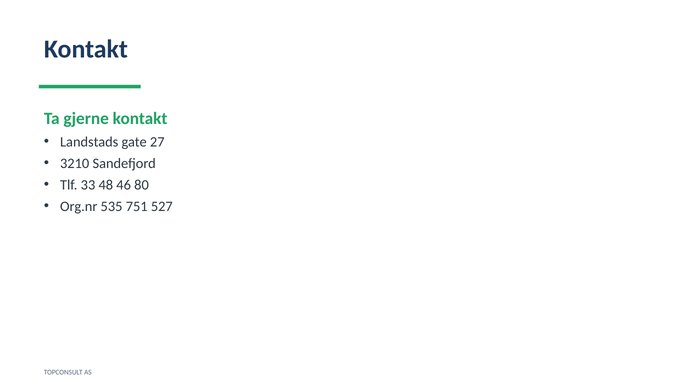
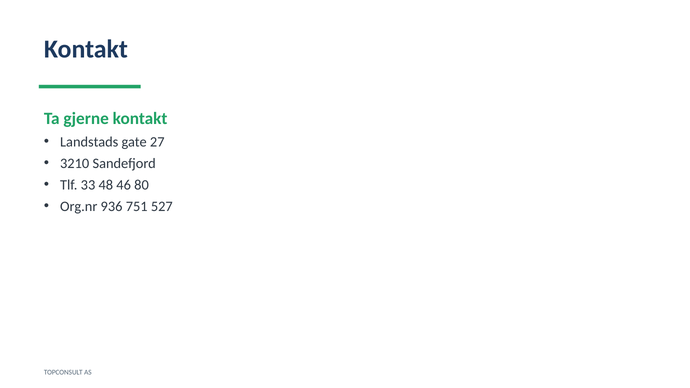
535: 535 -> 936
